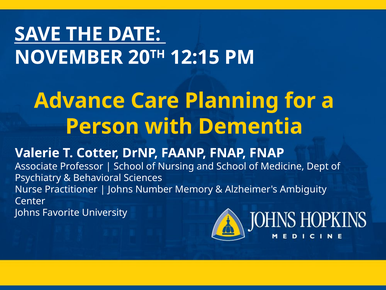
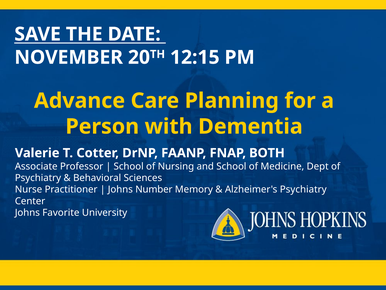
FNAP FNAP: FNAP -> BOTH
Alzheimer's Ambiguity: Ambiguity -> Psychiatry
